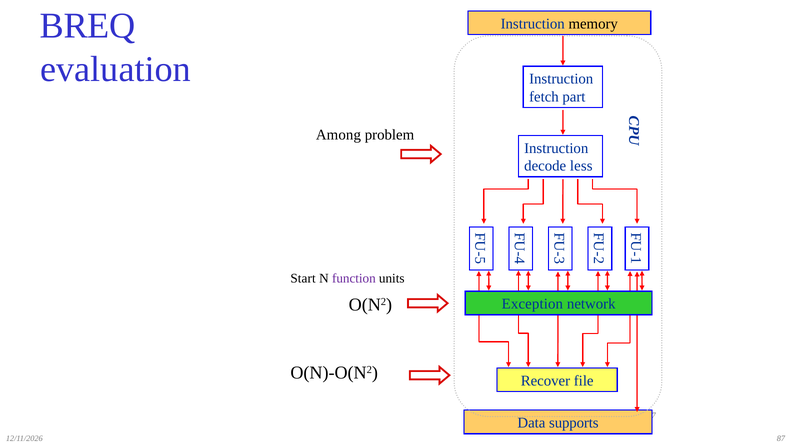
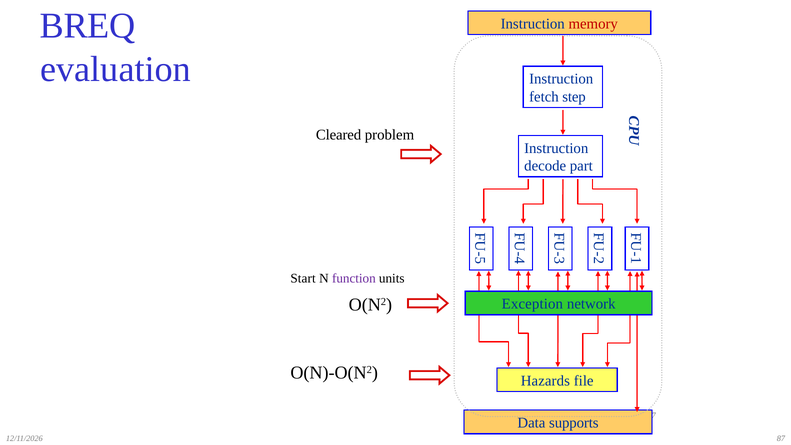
memory colour: black -> red
part: part -> step
Among: Among -> Cleared
less: less -> part
Recover: Recover -> Hazards
